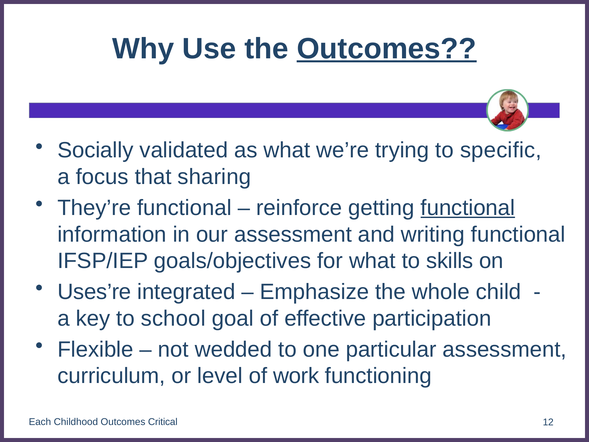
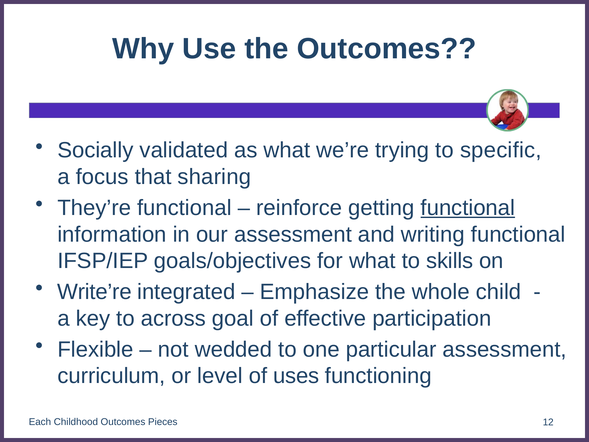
Outcomes at (387, 49) underline: present -> none
Uses’re: Uses’re -> Write’re
school: school -> across
work: work -> uses
Critical: Critical -> Pieces
